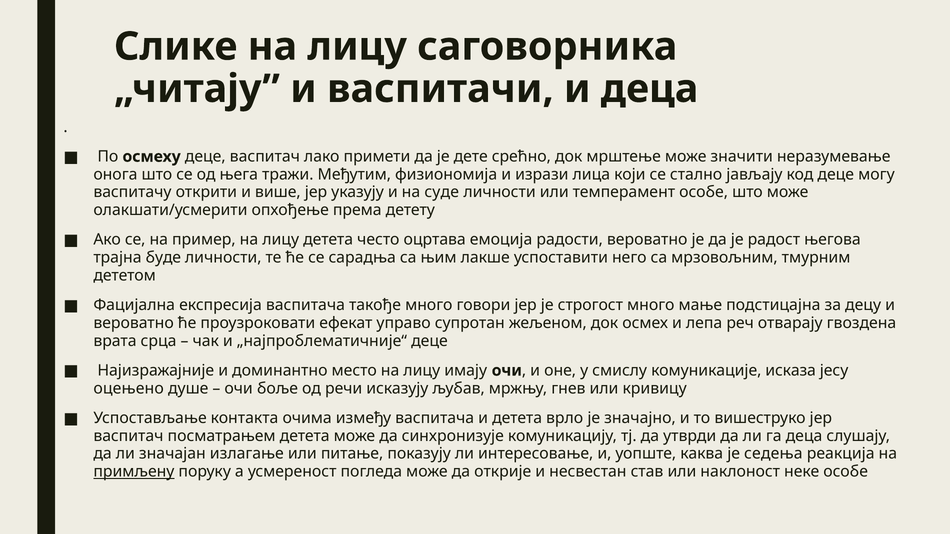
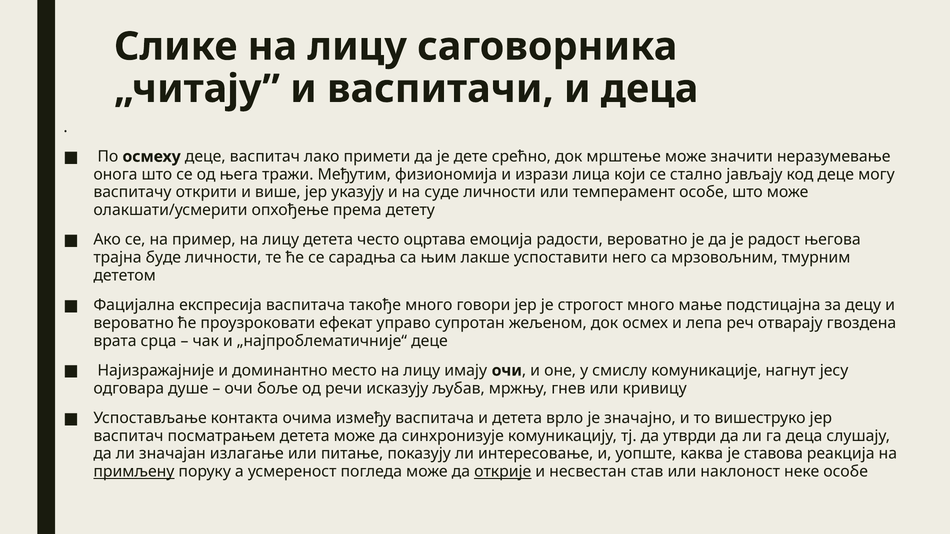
исказа: исказа -> нагнут
оцењено: оцењено -> одговара
седења: седења -> ставова
открије underline: none -> present
